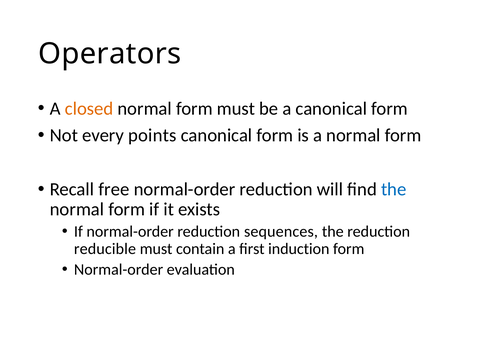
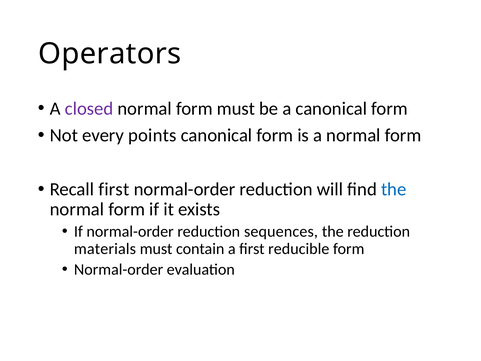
closed colour: orange -> purple
Recall free: free -> first
reducible: reducible -> materials
induction: induction -> reducible
